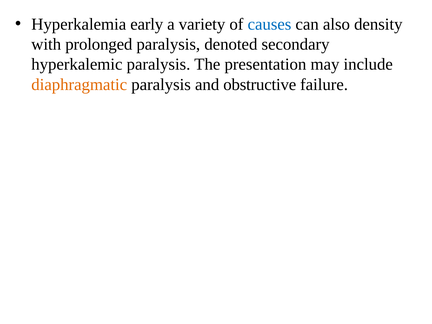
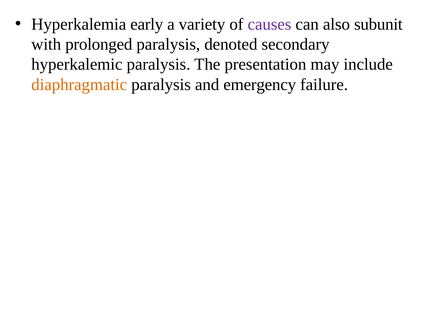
causes colour: blue -> purple
density: density -> subunit
obstructive: obstructive -> emergency
